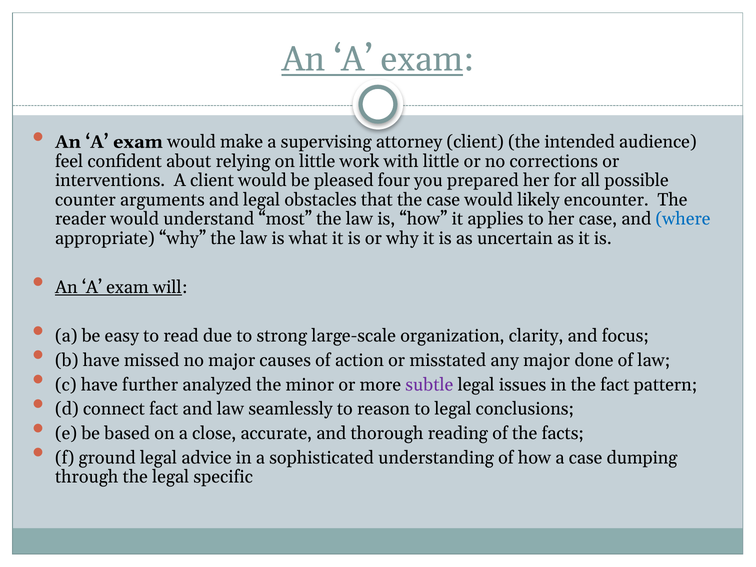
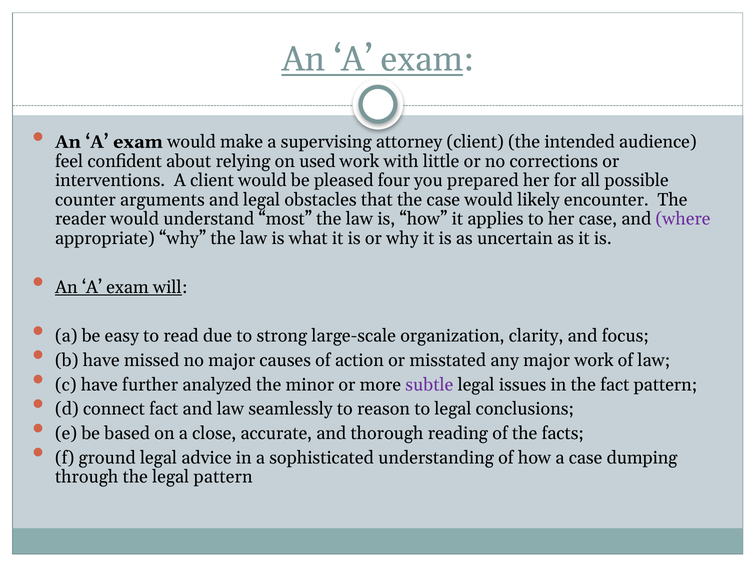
on little: little -> used
where colour: blue -> purple
major done: done -> work
legal specific: specific -> pattern
